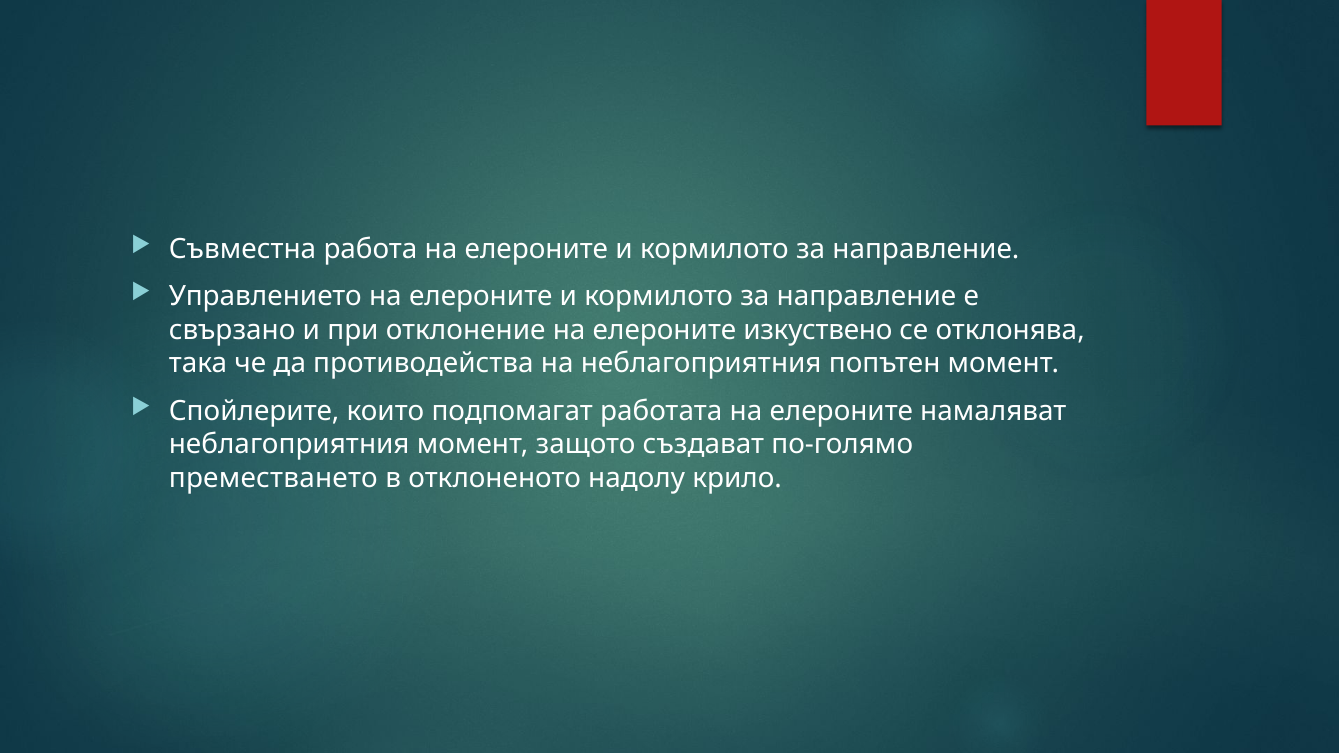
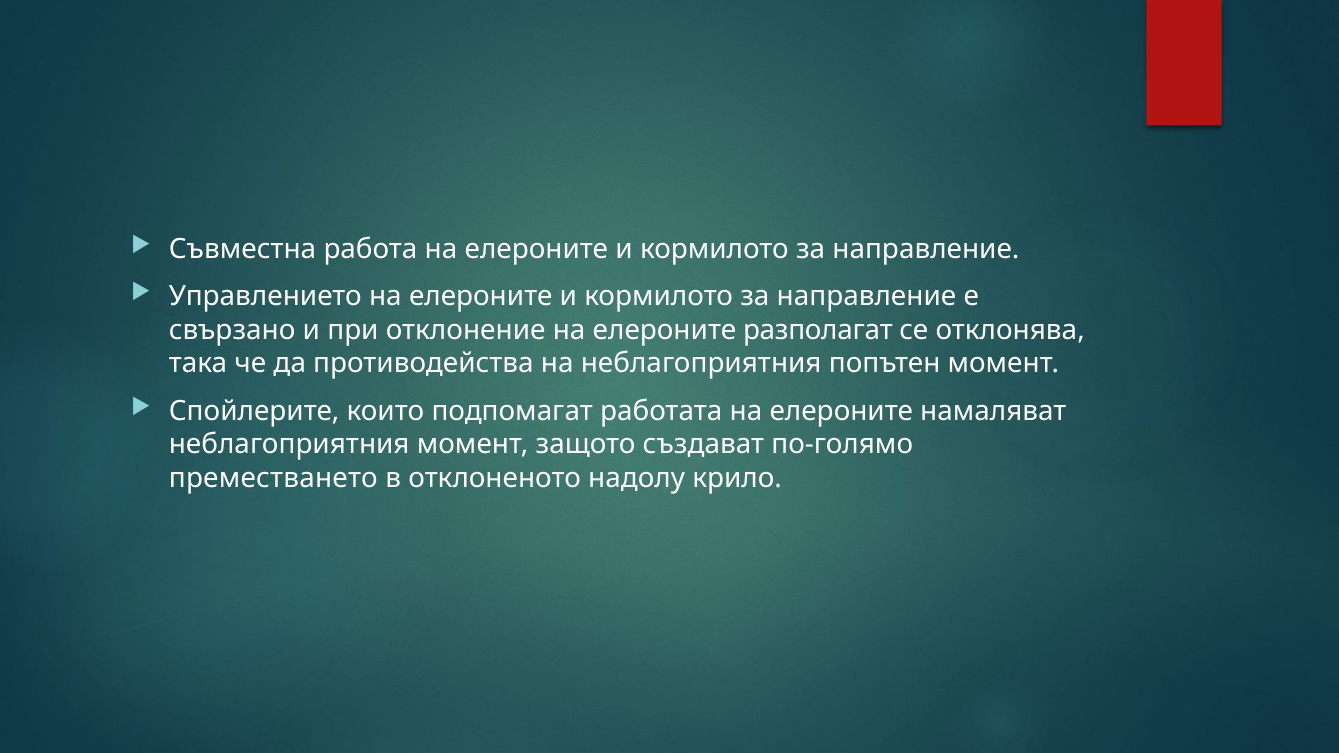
изкуствено: изкуствено -> разполагат
